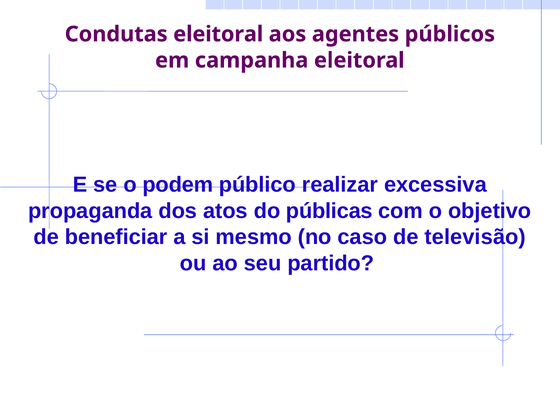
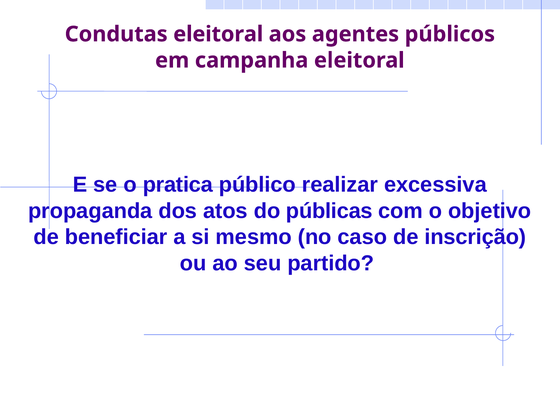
podem: podem -> pratica
televisão: televisão -> inscrição
